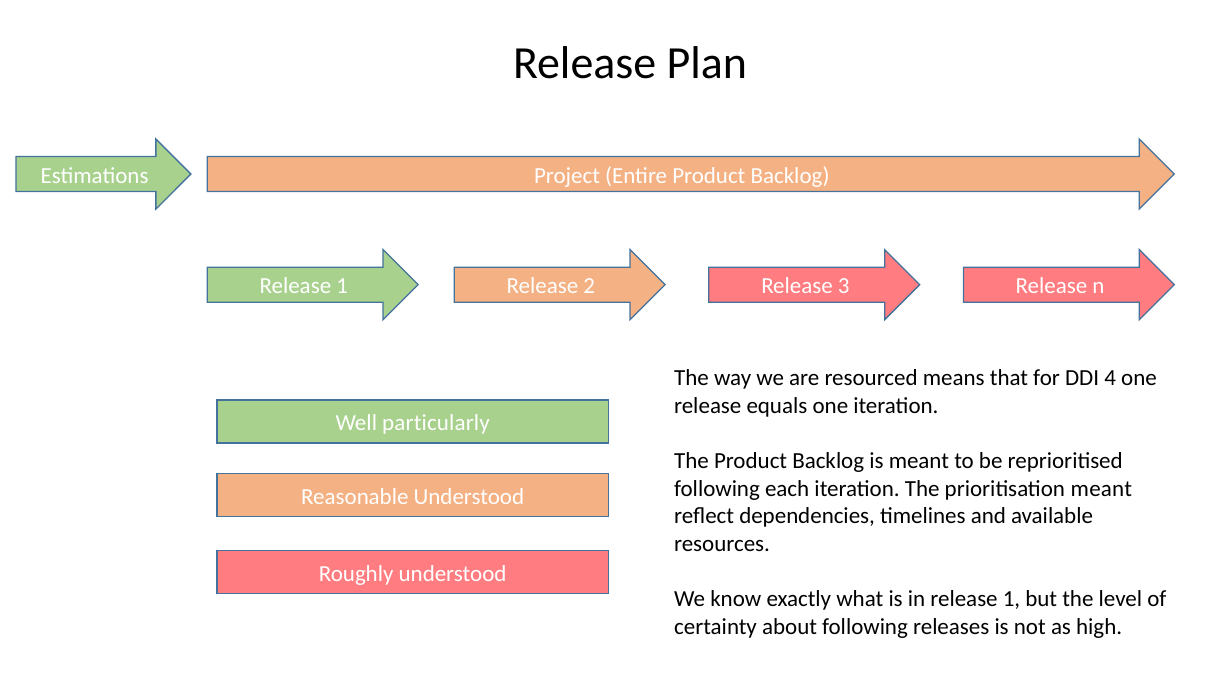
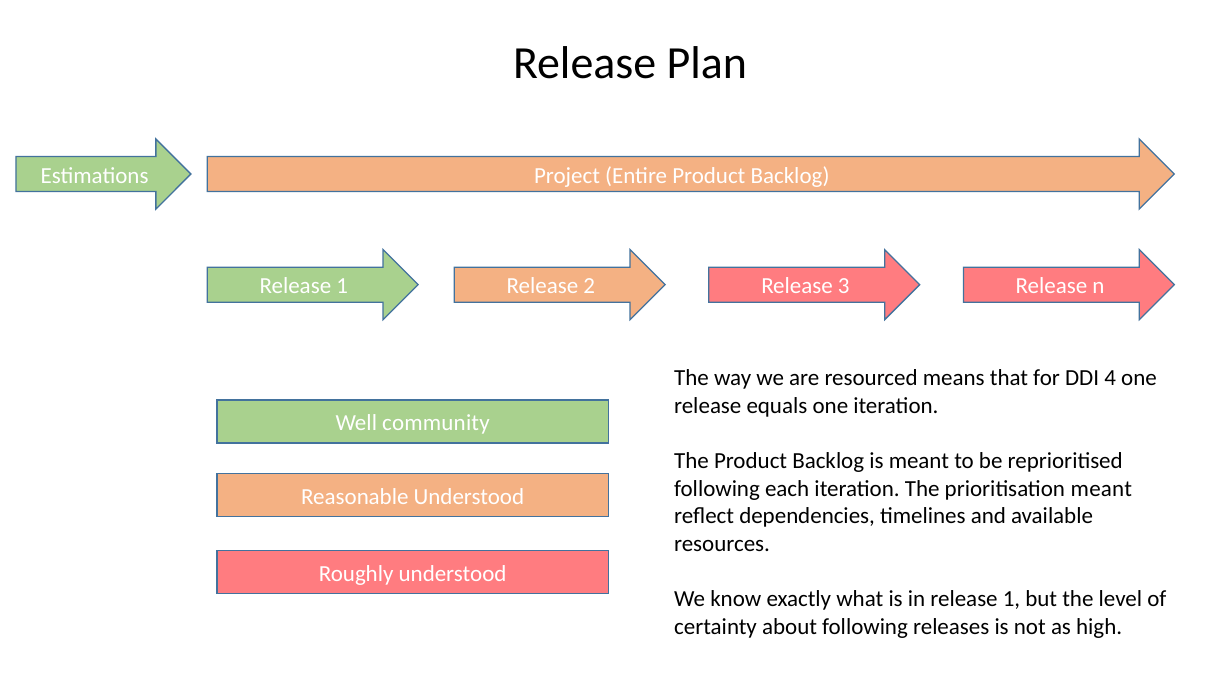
particularly: particularly -> community
